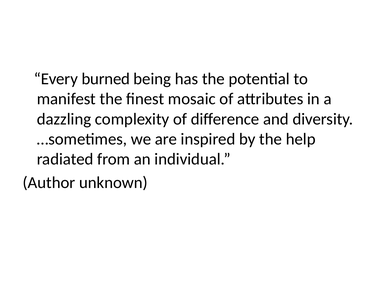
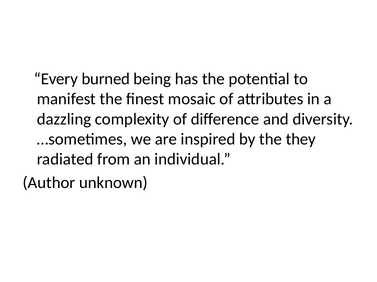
help: help -> they
